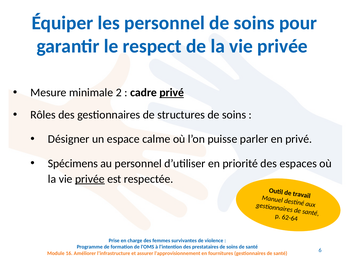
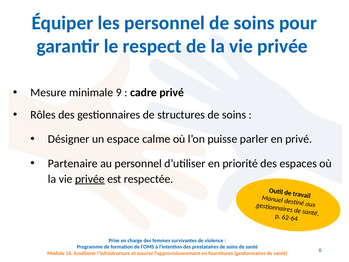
2: 2 -> 9
privé at (172, 92) underline: present -> none
Spécimens: Spécimens -> Partenaire
